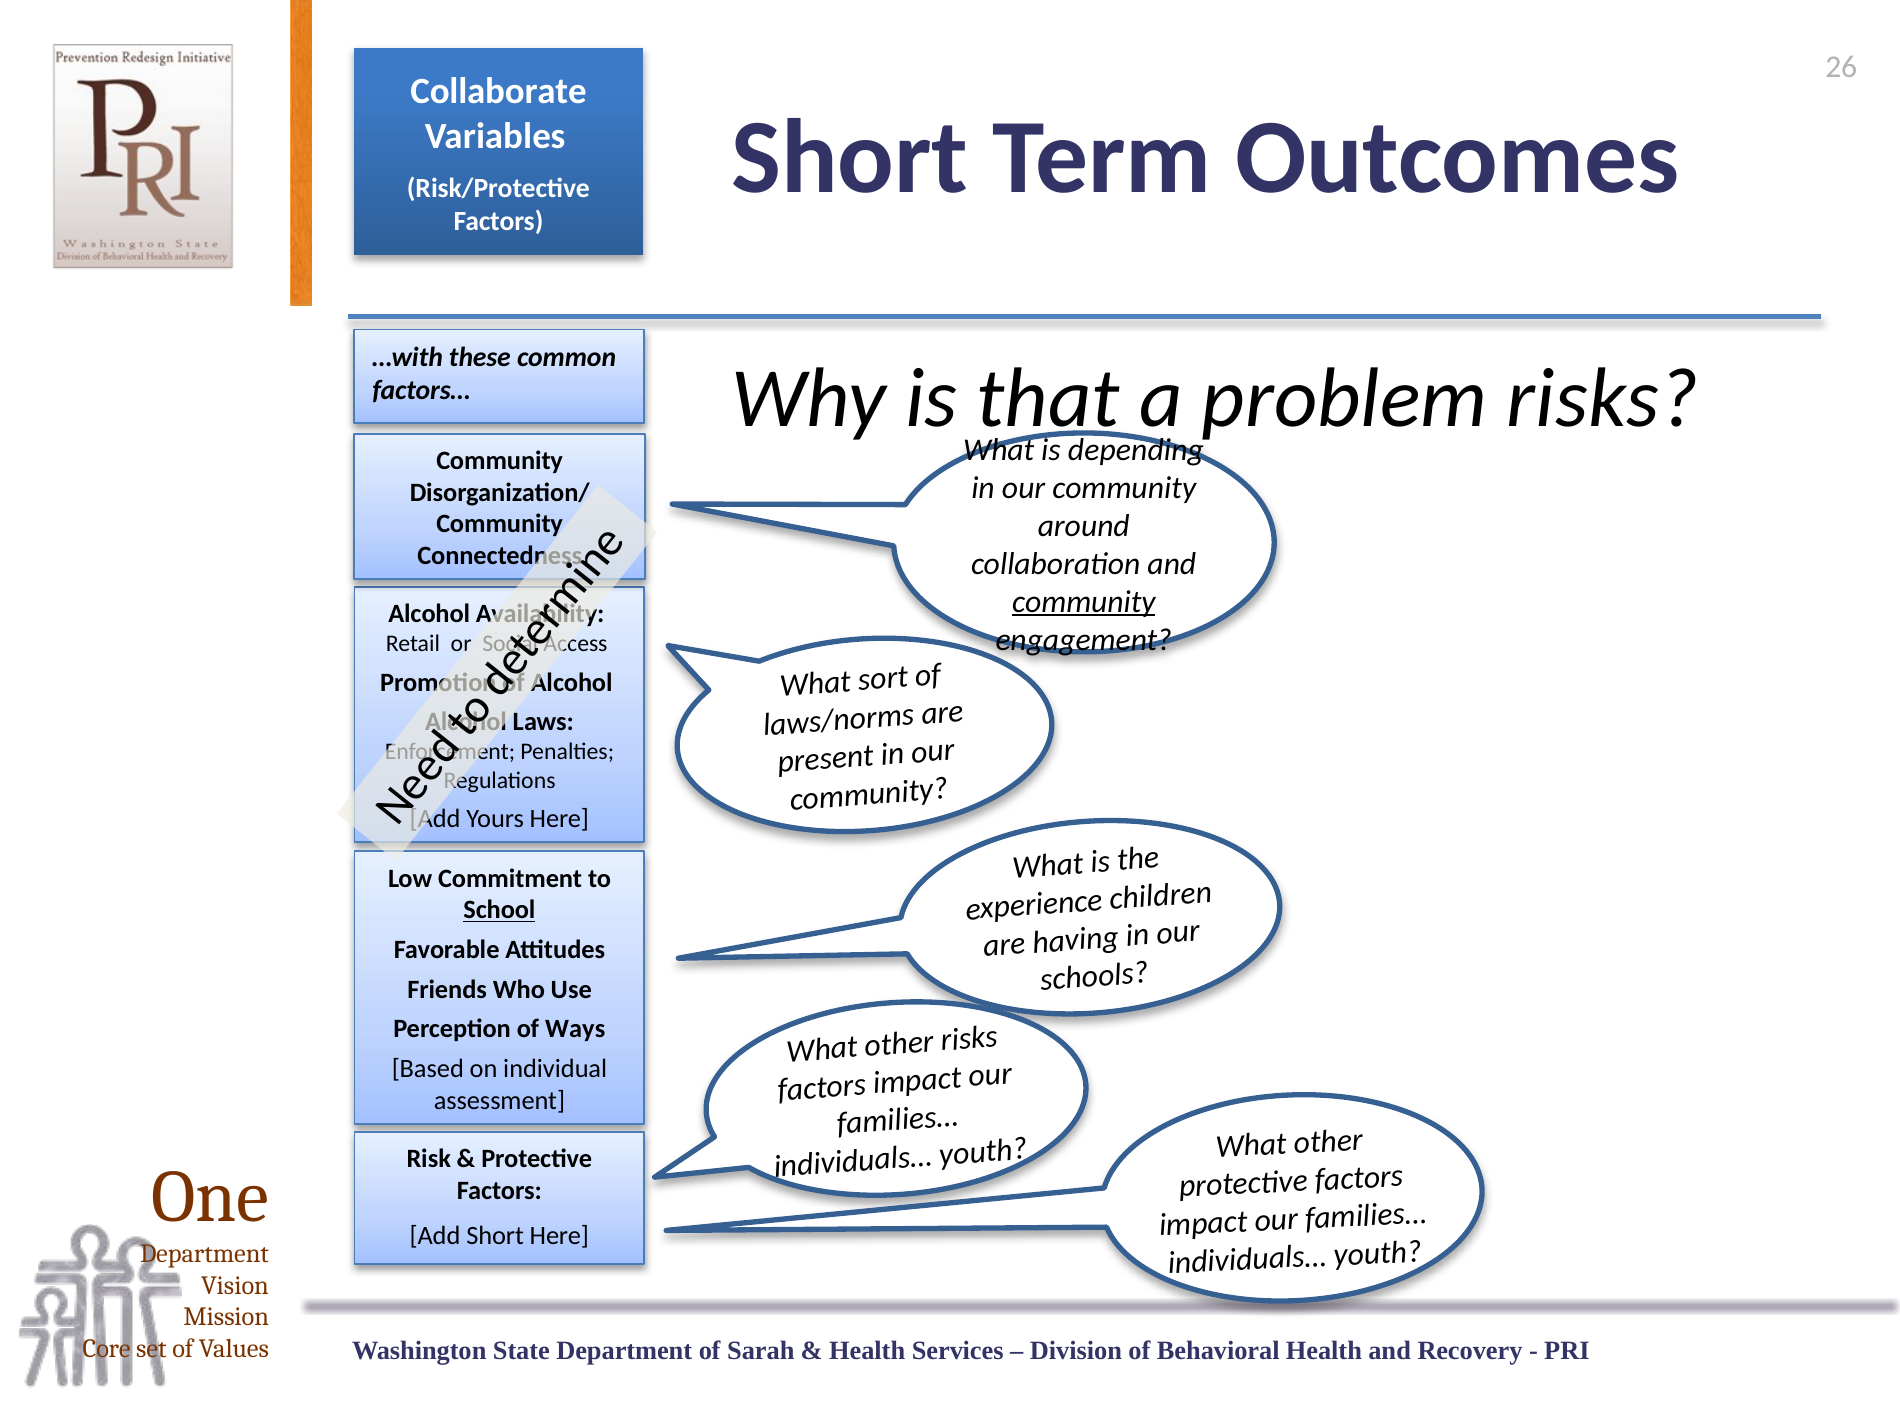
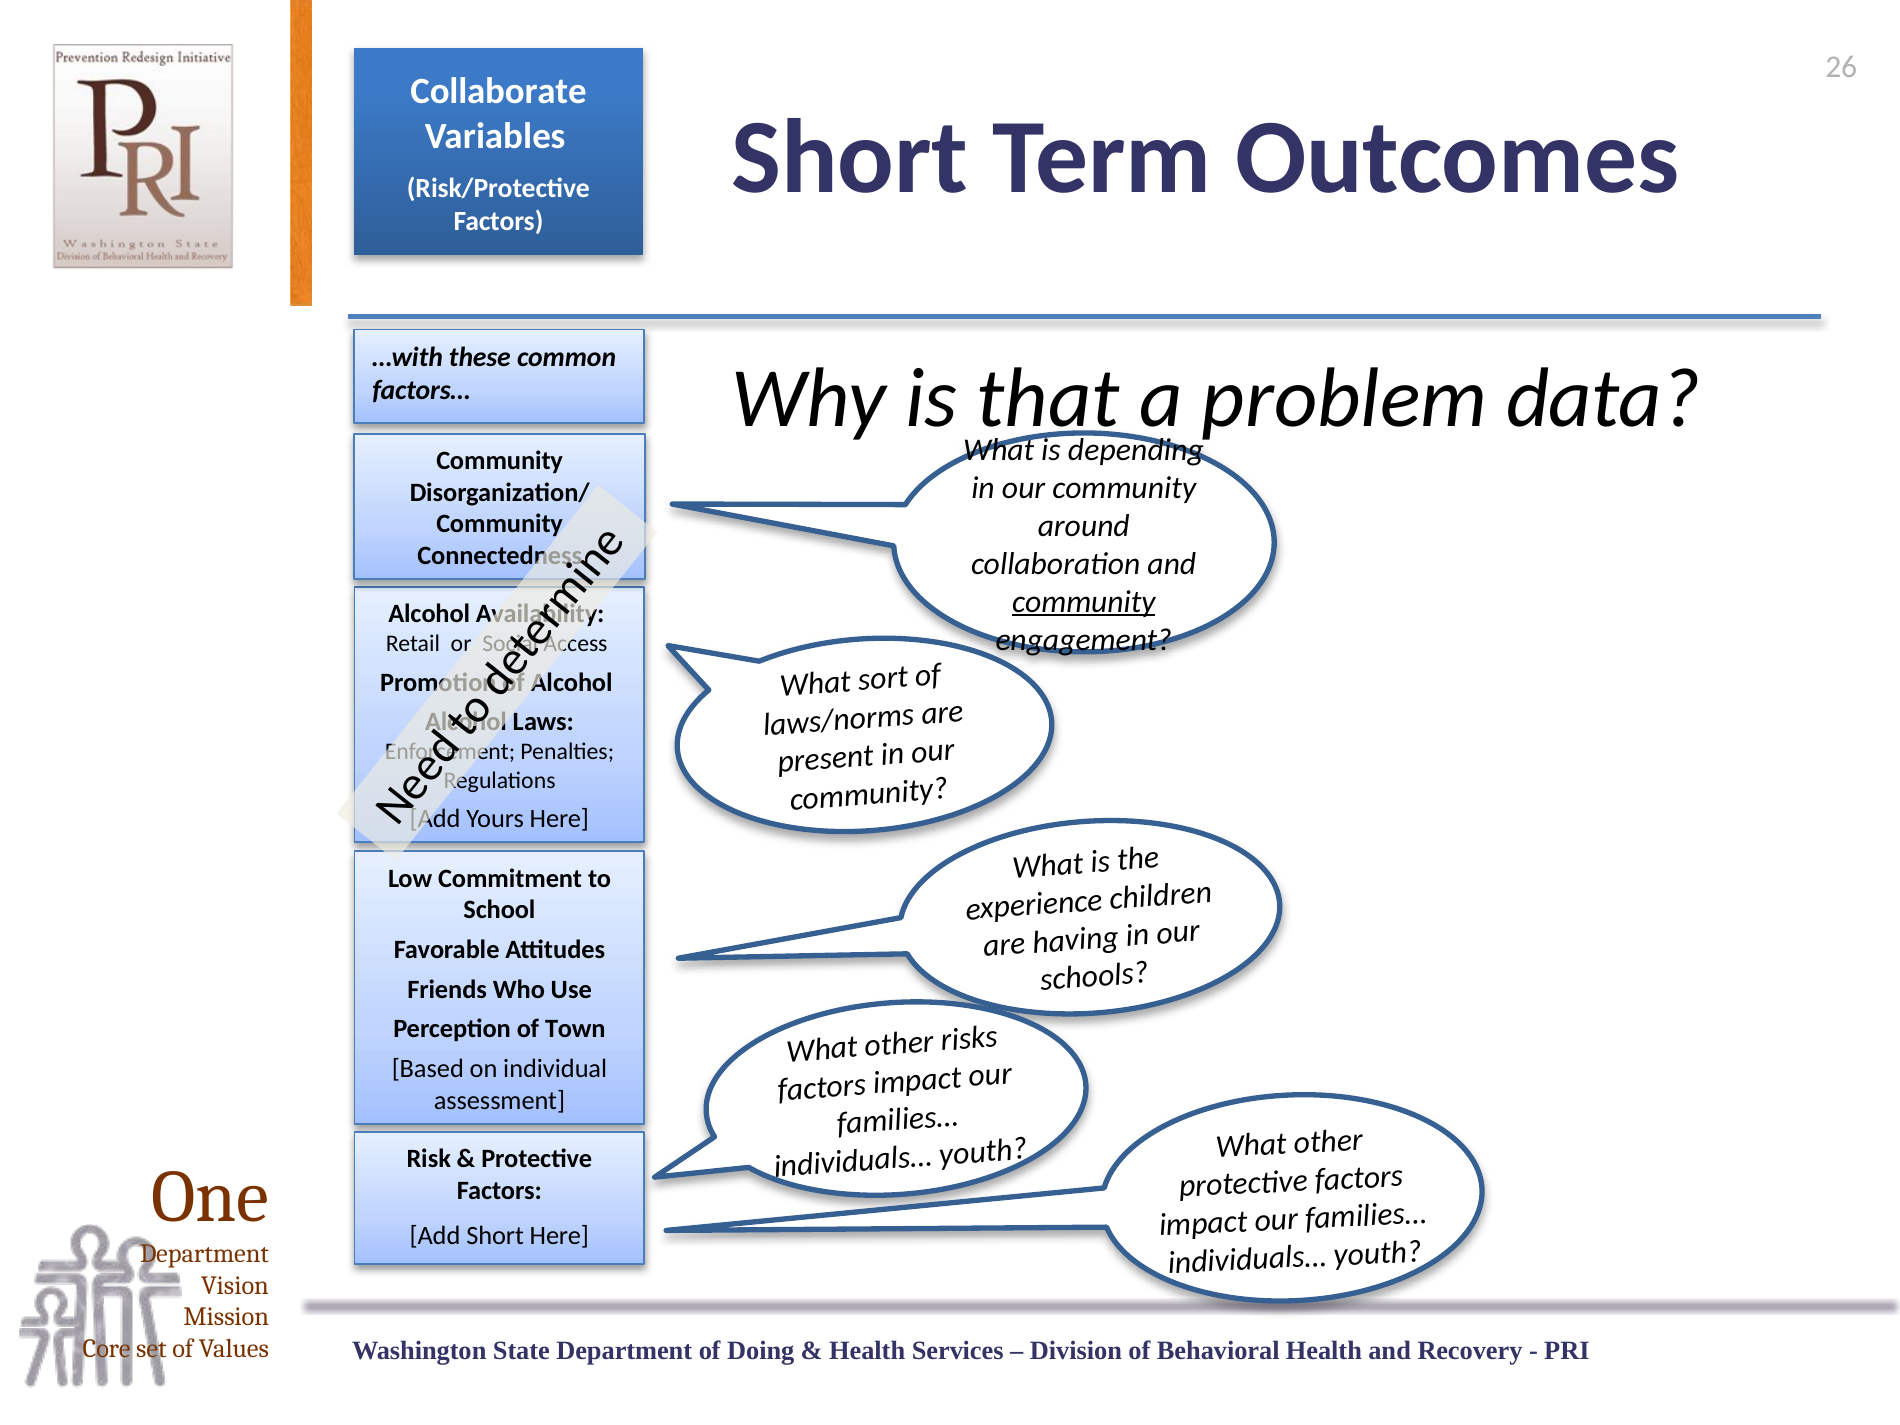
risks at (1603, 399): risks -> data
School underline: present -> none
Ways: Ways -> Town
Sarah: Sarah -> Doing
